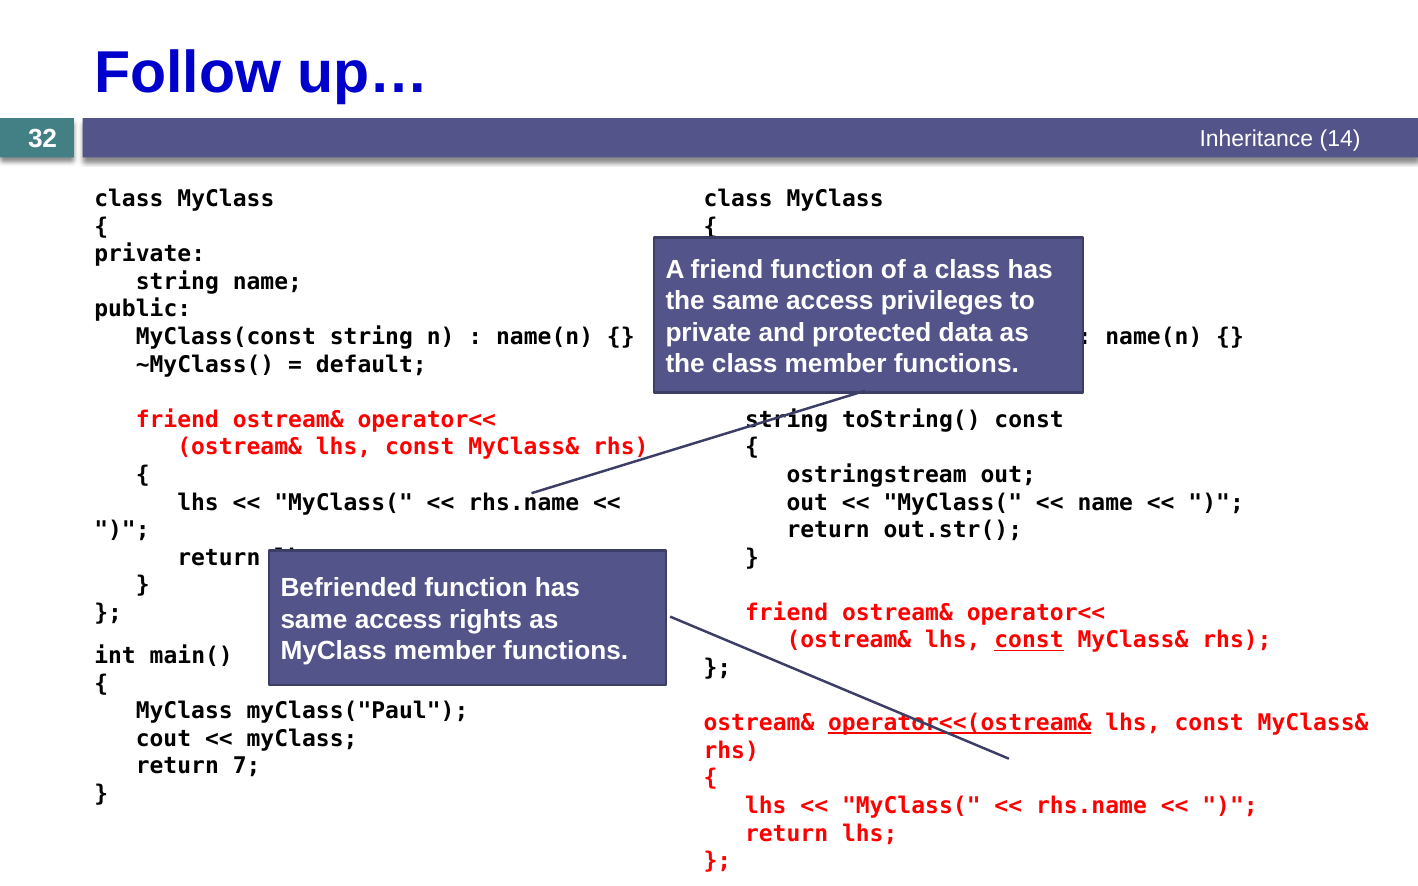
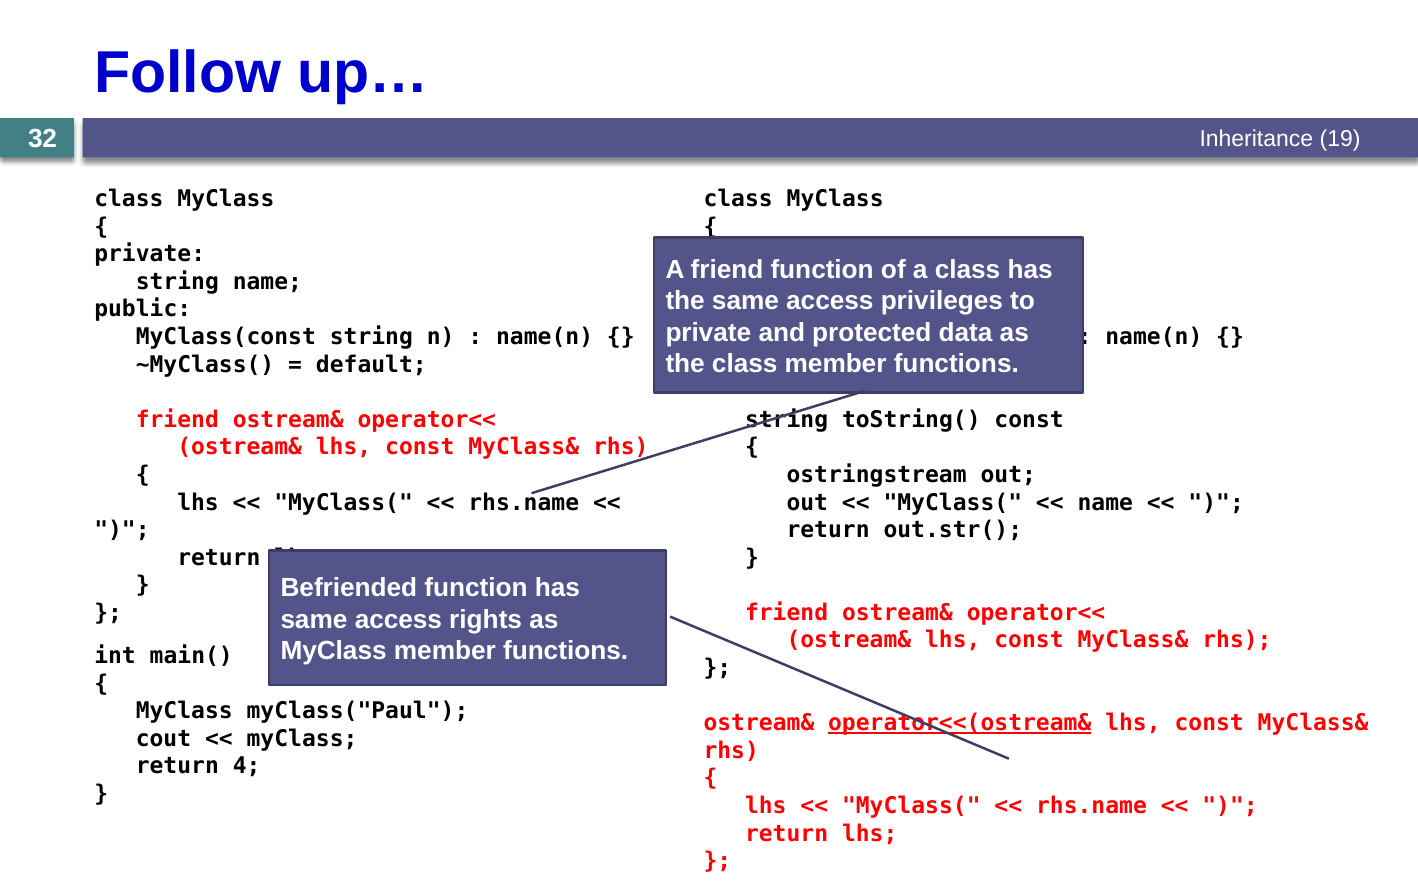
14: 14 -> 19
const at (1029, 641) underline: present -> none
7: 7 -> 4
